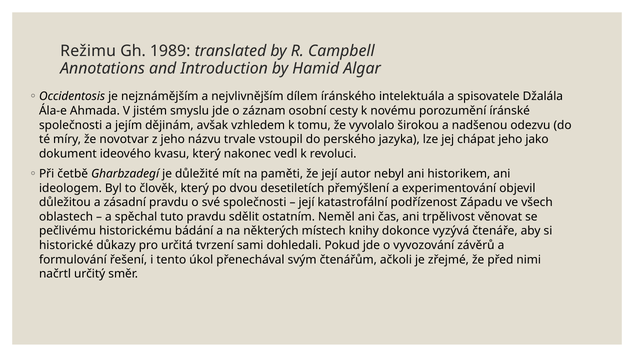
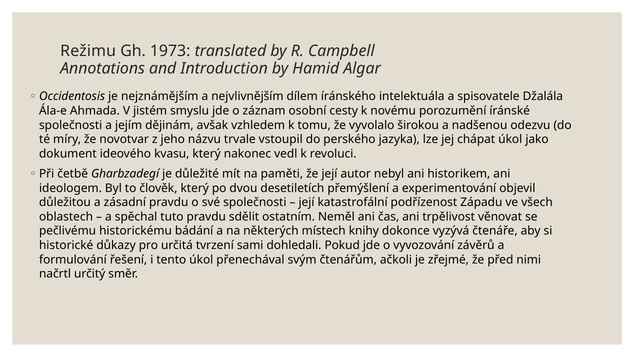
1989: 1989 -> 1973
chápat jeho: jeho -> úkol
